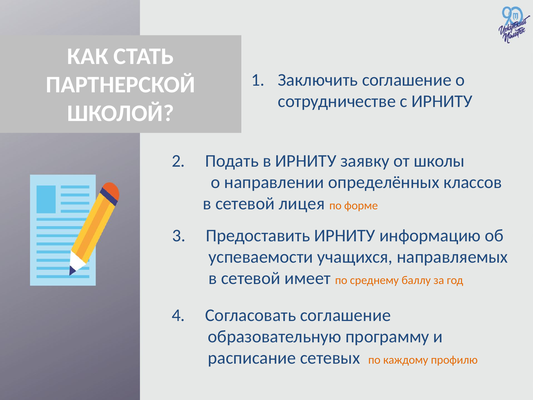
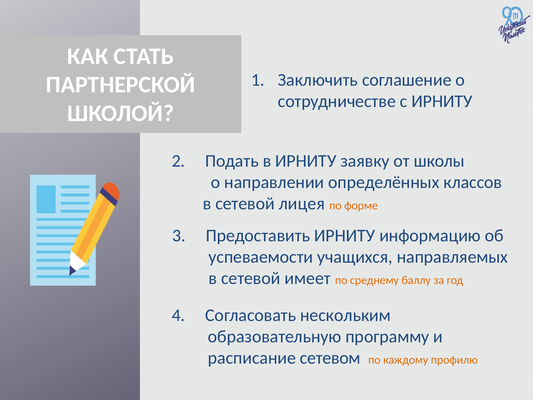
Согласовать соглашение: соглашение -> нескольким
сетевых: сетевых -> сетевом
